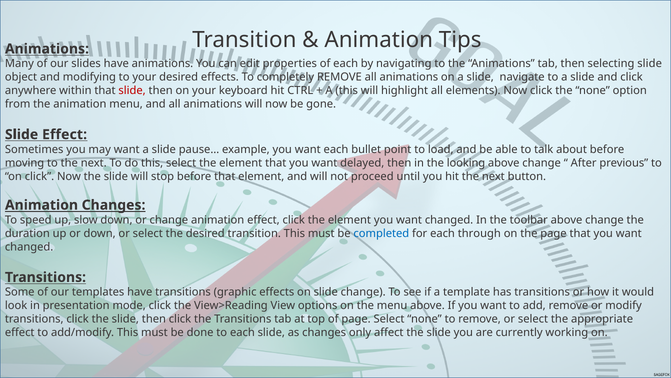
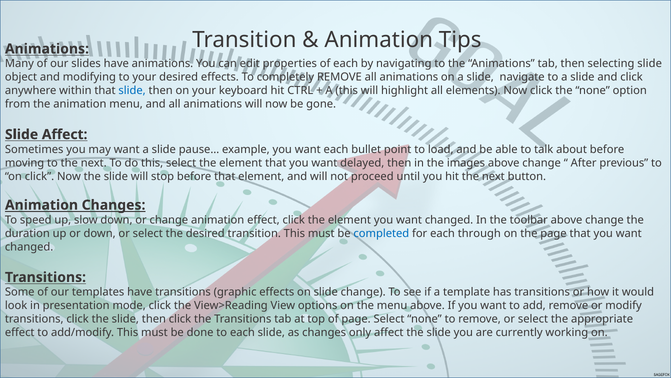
slide at (132, 91) colour: red -> blue
Slide Effect: Effect -> Affect
looking: looking -> images
